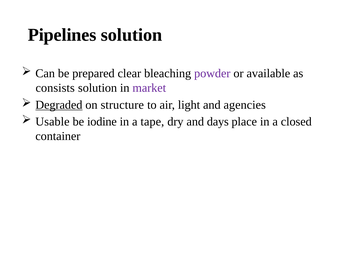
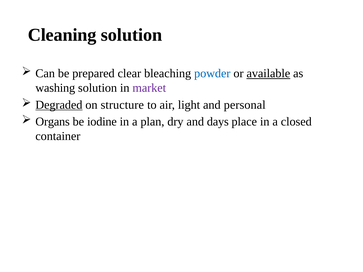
Pipelines: Pipelines -> Cleaning
powder colour: purple -> blue
available underline: none -> present
consists: consists -> washing
agencies: agencies -> personal
Usable: Usable -> Organs
tape: tape -> plan
